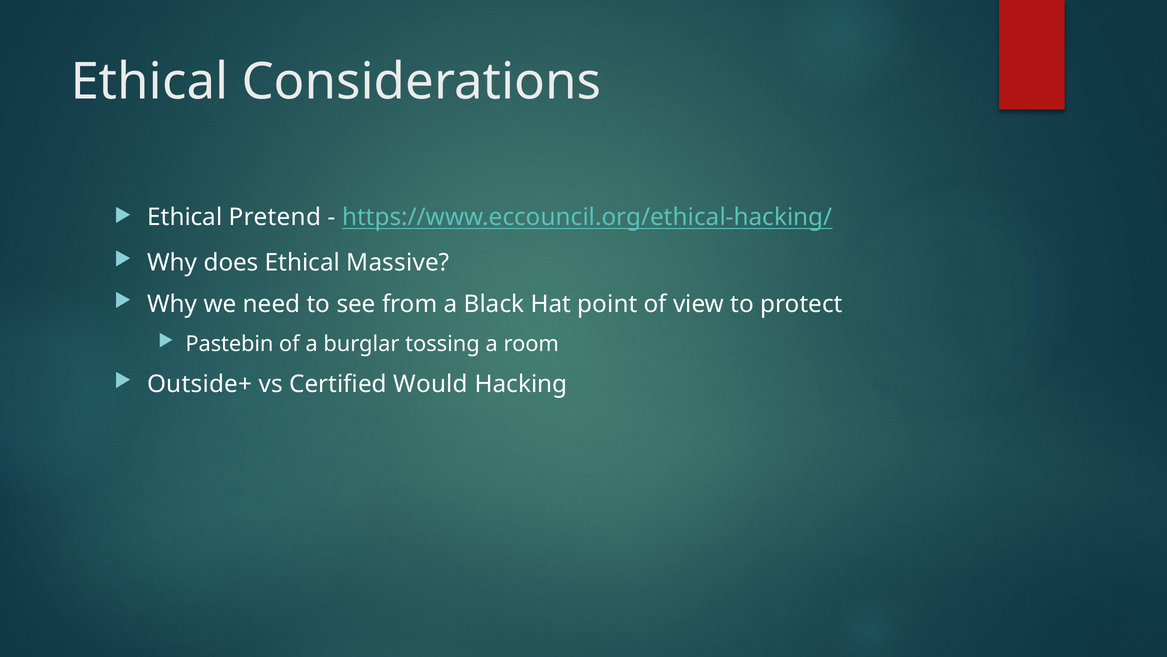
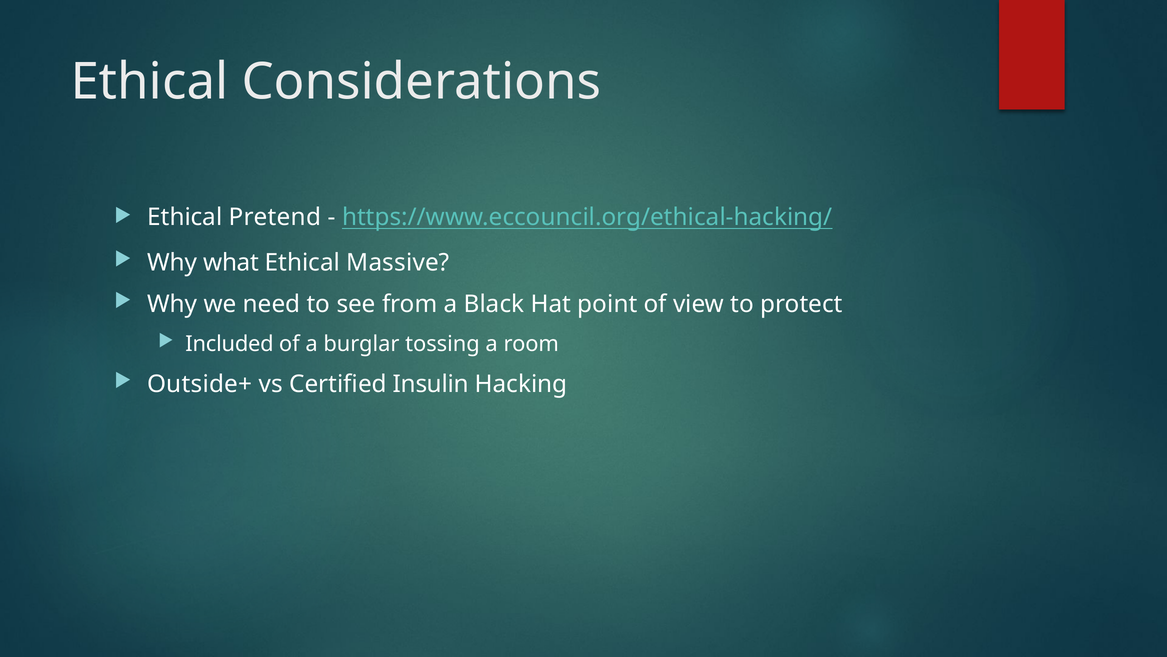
does: does -> what
Pastebin: Pastebin -> Included
Would: Would -> Insulin
